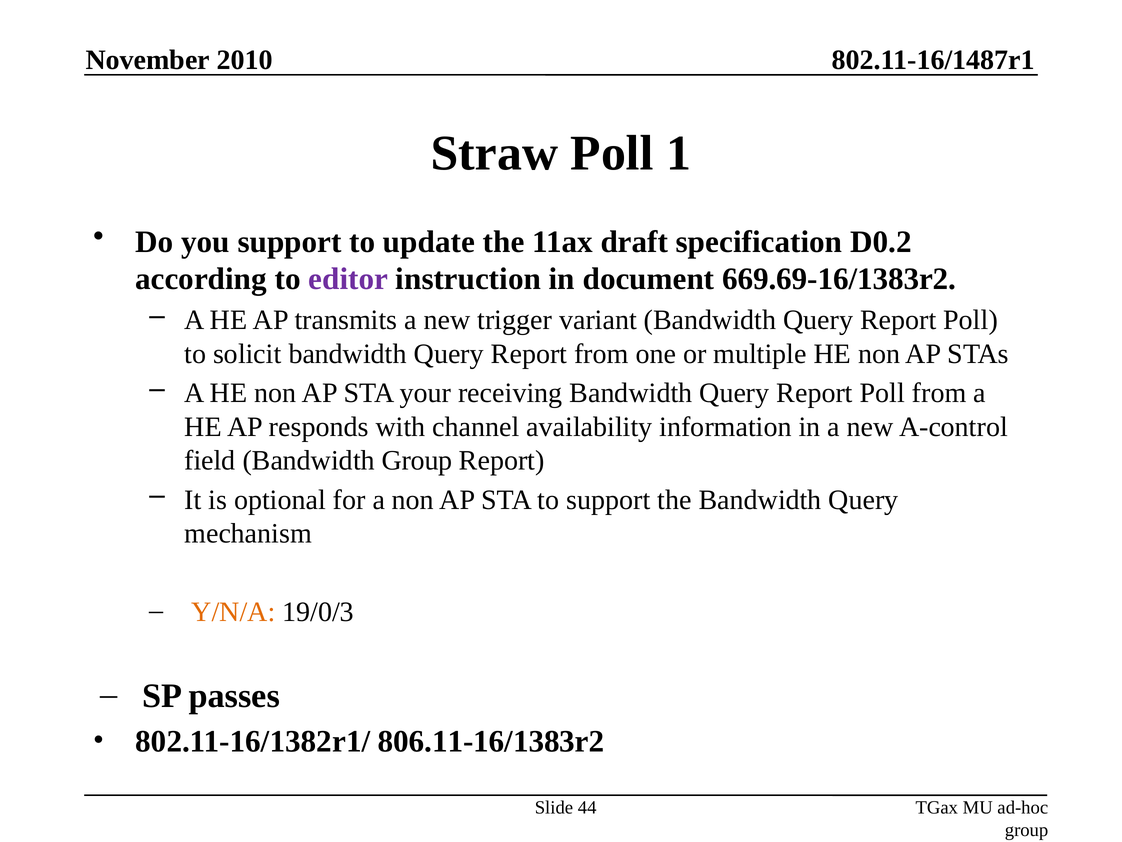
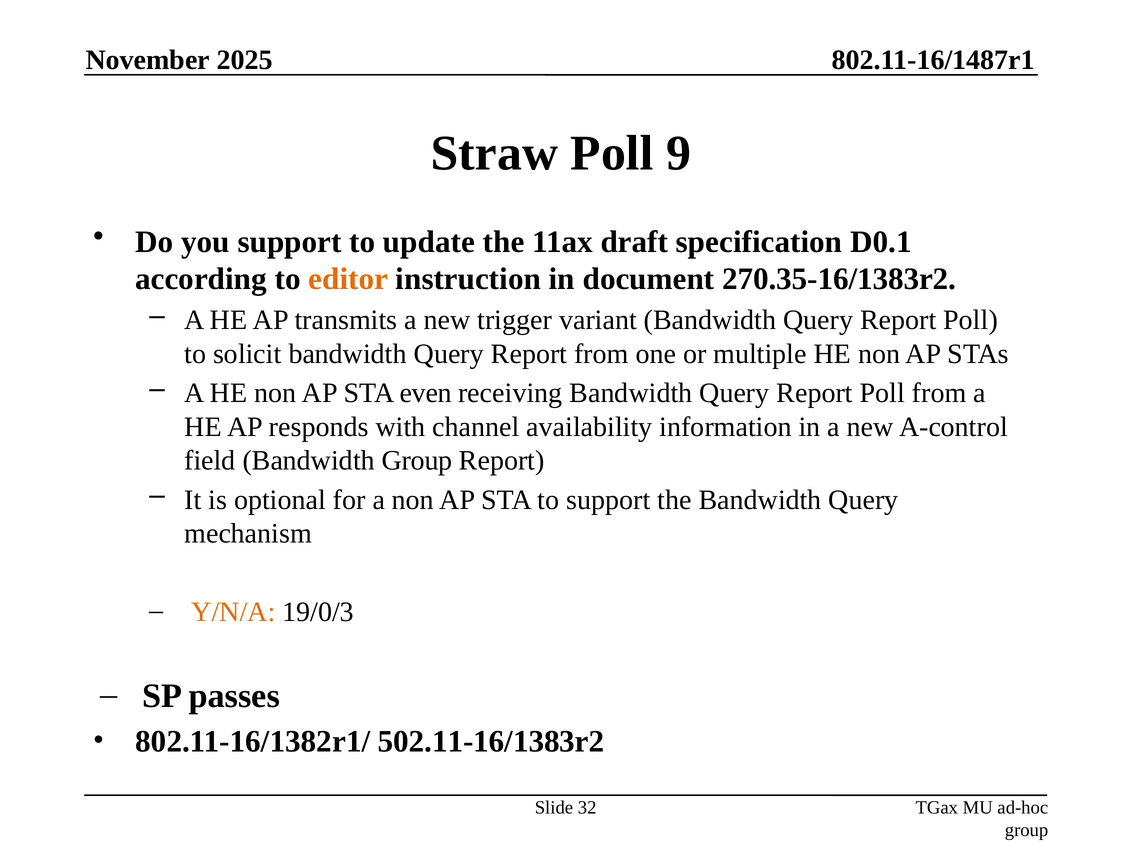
2010: 2010 -> 2025
1: 1 -> 9
D0.2: D0.2 -> D0.1
editor colour: purple -> orange
669.69-16/1383r2: 669.69-16/1383r2 -> 270.35-16/1383r2
your: your -> even
806.11-16/1383r2: 806.11-16/1383r2 -> 502.11-16/1383r2
44: 44 -> 32
